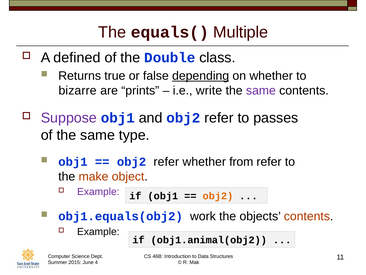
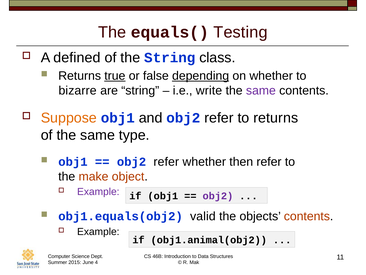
Multiple: Multiple -> Testing
the Double: Double -> String
true underline: none -> present
are prints: prints -> string
Suppose colour: purple -> orange
to passes: passes -> returns
from: from -> then
obj2 at (218, 196) colour: orange -> purple
work: work -> valid
